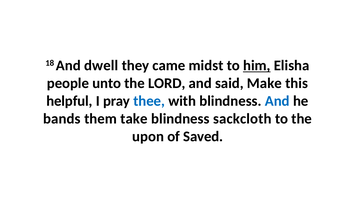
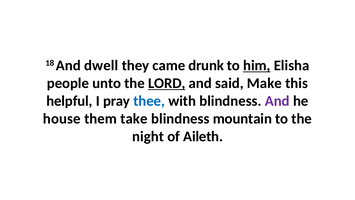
midst: midst -> drunk
LORD underline: none -> present
And at (277, 101) colour: blue -> purple
bands: bands -> house
sackcloth: sackcloth -> mountain
upon: upon -> night
Saved: Saved -> Aileth
